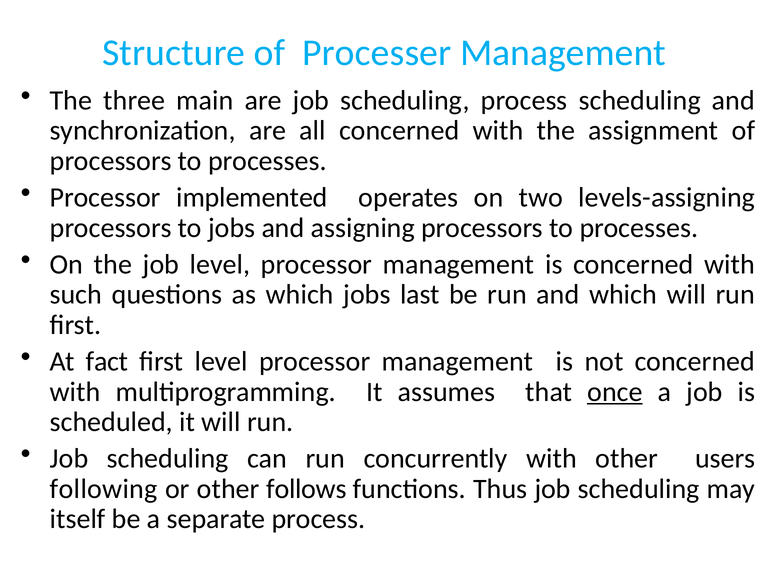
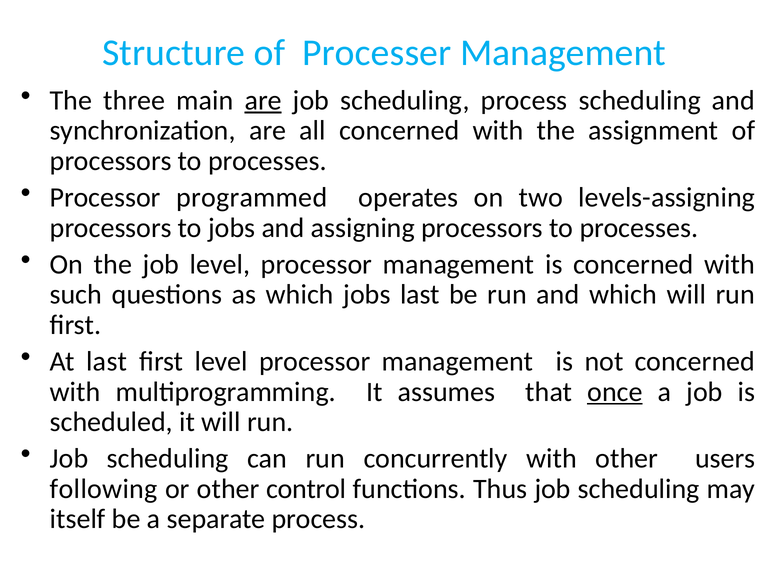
are at (263, 100) underline: none -> present
implemented: implemented -> programmed
At fact: fact -> last
follows: follows -> control
